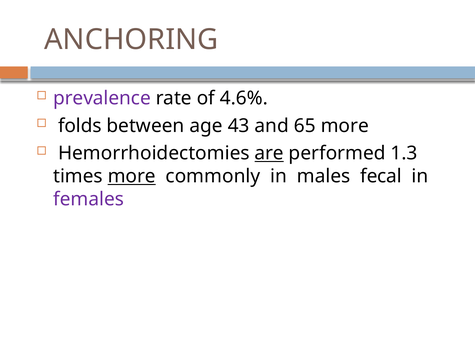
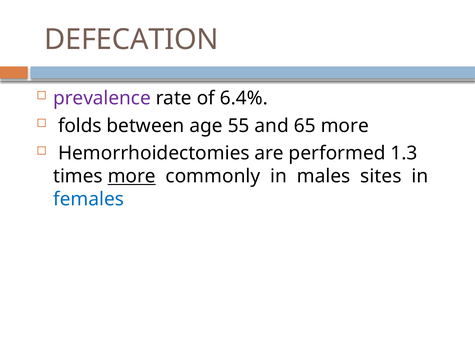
ANCHORING: ANCHORING -> DEFECATION
4.6%: 4.6% -> 6.4%
43: 43 -> 55
are underline: present -> none
fecal: fecal -> sites
females colour: purple -> blue
